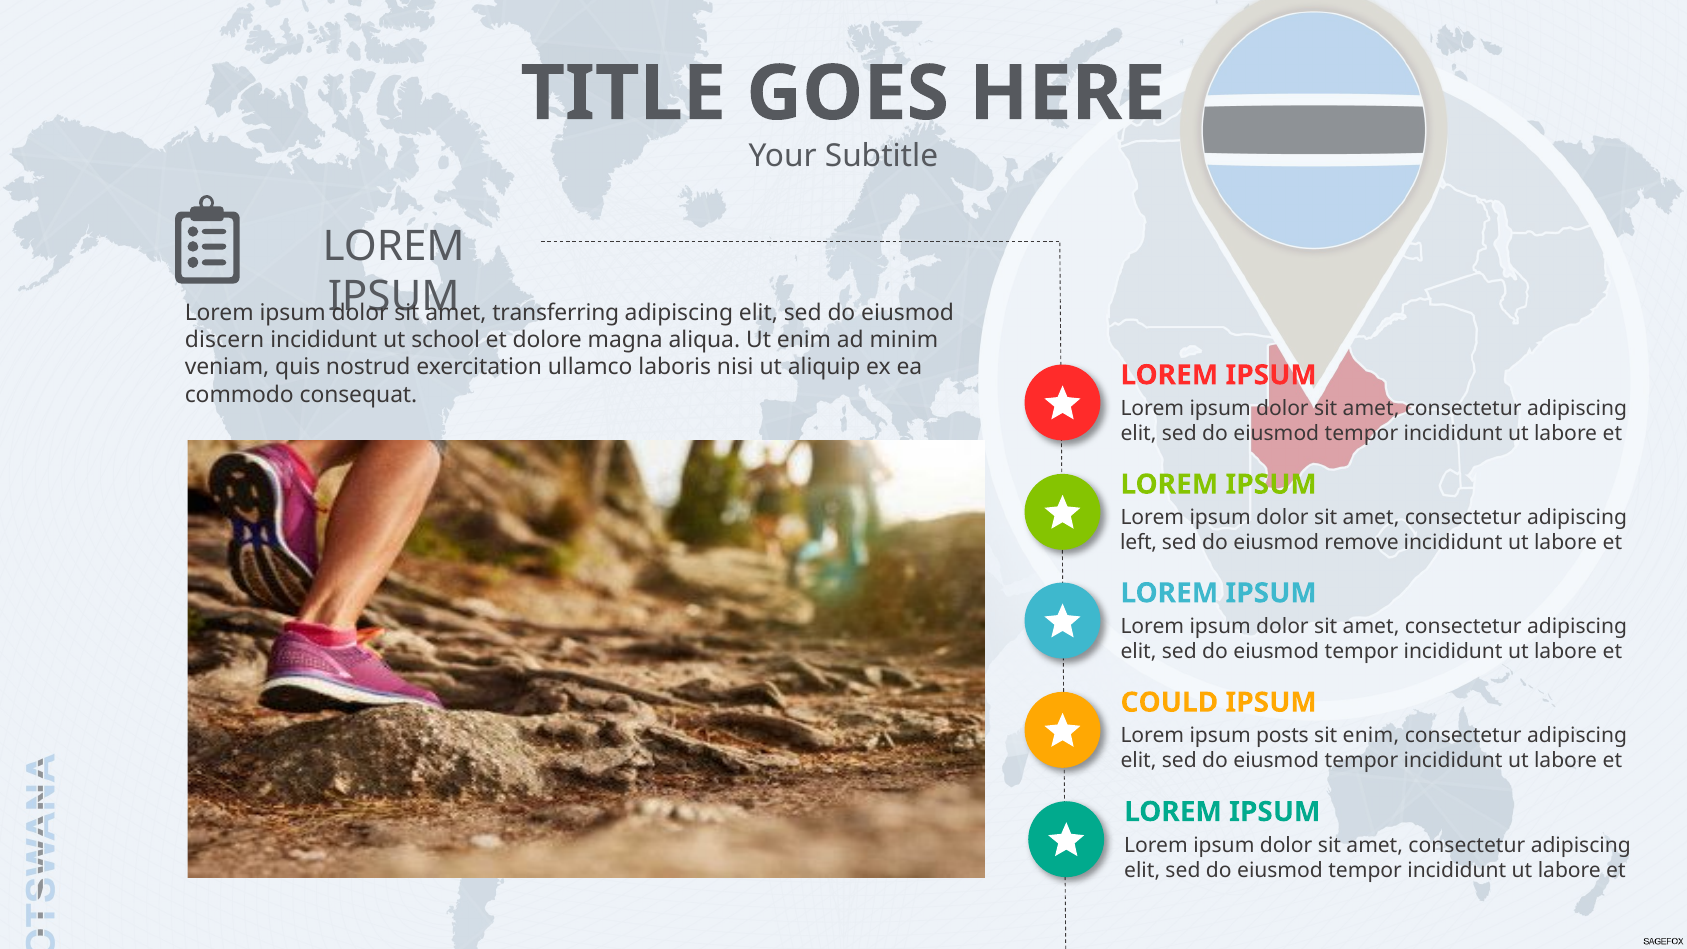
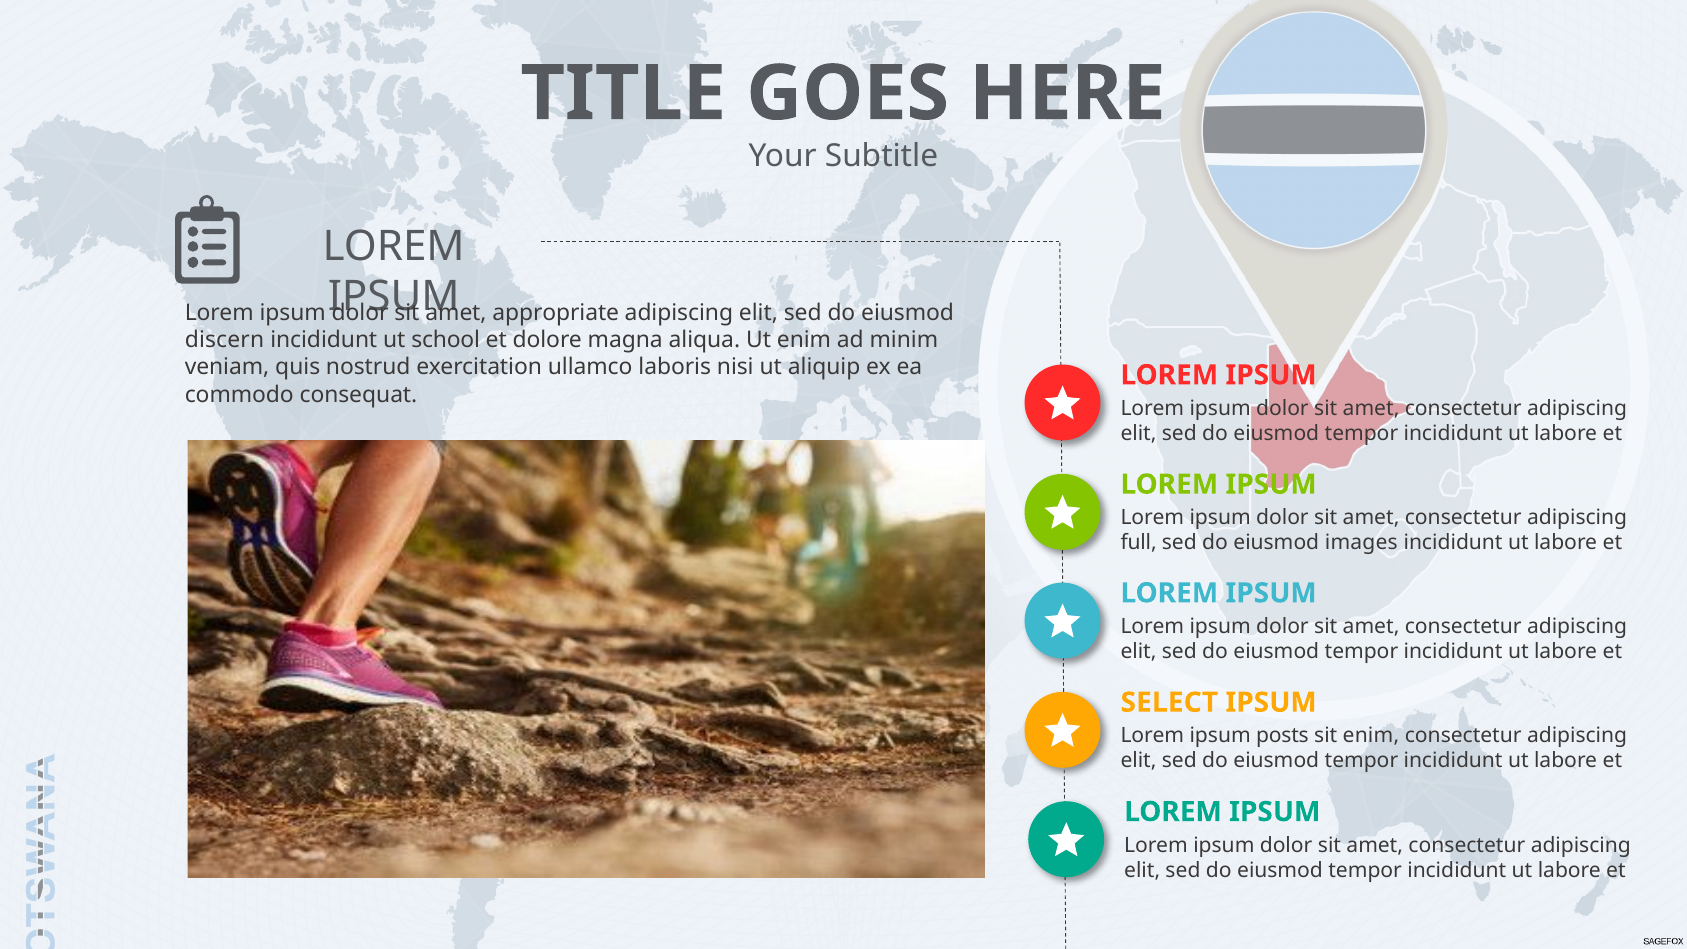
transferring: transferring -> appropriate
left: left -> full
remove: remove -> images
COULD: COULD -> SELECT
